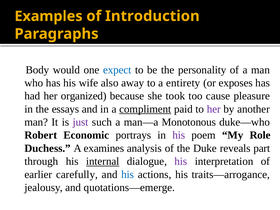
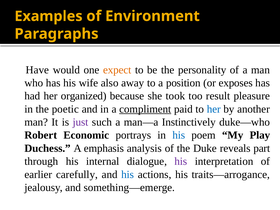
Introduction: Introduction -> Environment
Body: Body -> Have
expect colour: blue -> orange
entirety: entirety -> position
cause: cause -> result
essays: essays -> poetic
her at (214, 109) colour: purple -> blue
Monotonous: Monotonous -> Instinctively
his at (179, 135) colour: purple -> blue
Role: Role -> Play
examines: examines -> emphasis
internal underline: present -> none
quotations—emerge: quotations—emerge -> something—emerge
